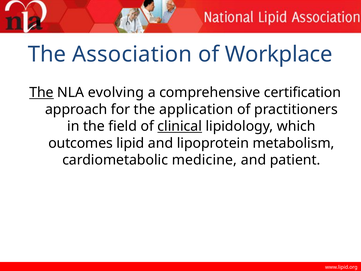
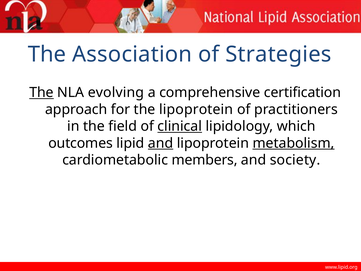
Workplace: Workplace -> Strategies
the application: application -> lipoprotein
and at (161, 143) underline: none -> present
metabolism underline: none -> present
medicine: medicine -> members
patient: patient -> society
